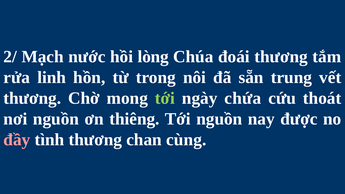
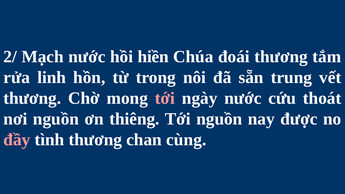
lòng: lòng -> hiền
tới at (165, 98) colour: light green -> pink
ngày chứa: chứa -> nước
